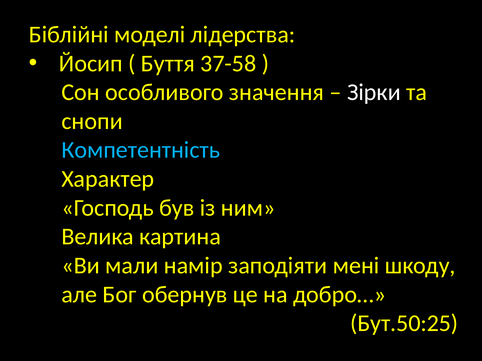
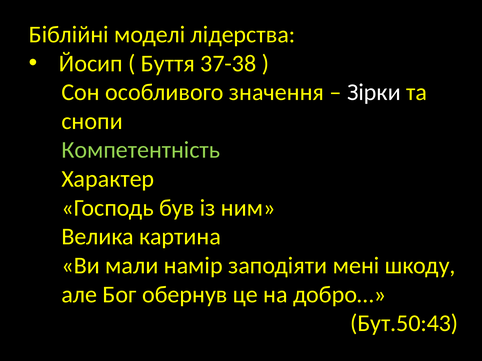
37-58: 37-58 -> 37-38
Компетентність colour: light blue -> light green
Бут.50:25: Бут.50:25 -> Бут.50:43
